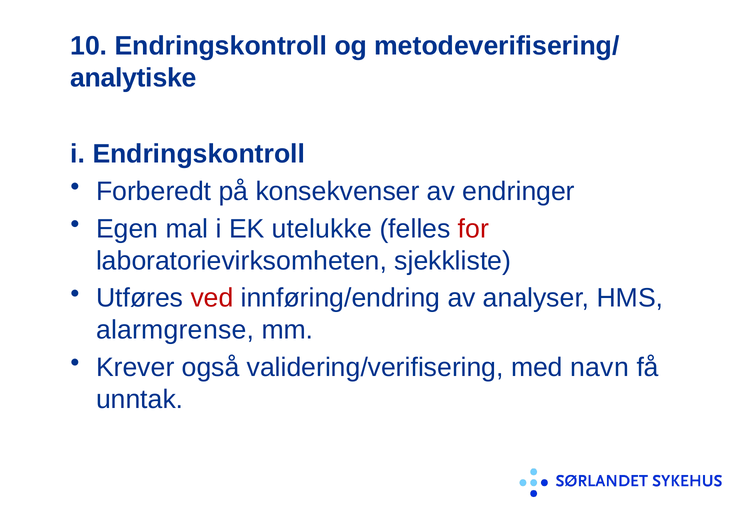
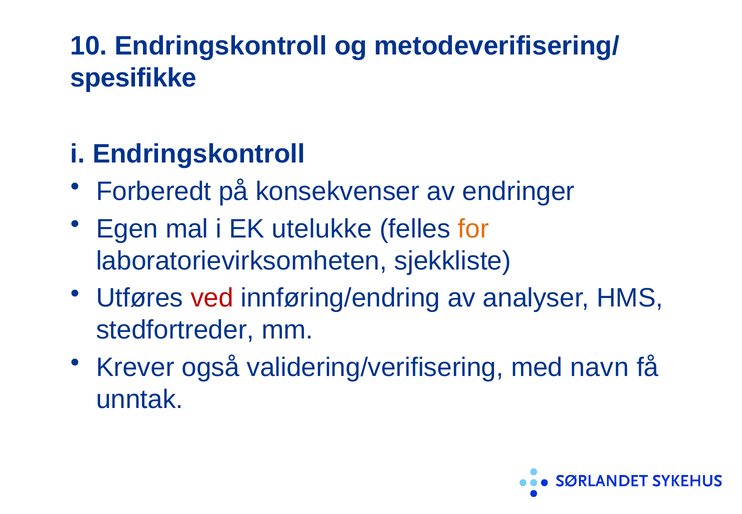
analytiske: analytiske -> spesifikke
for colour: red -> orange
alarmgrense: alarmgrense -> stedfortreder
